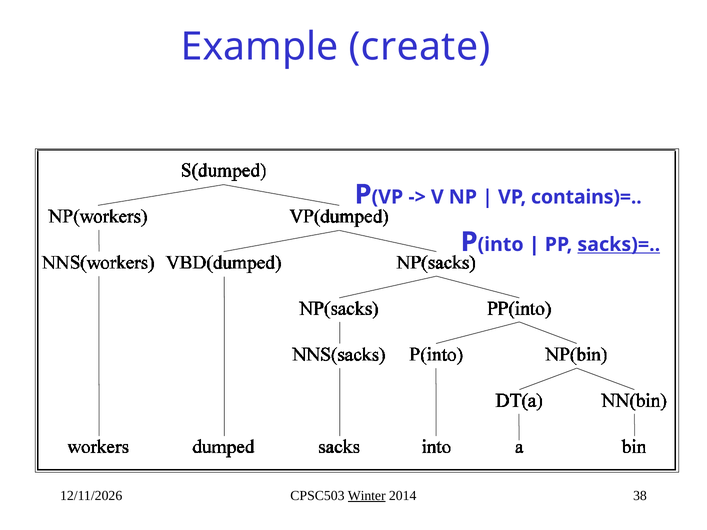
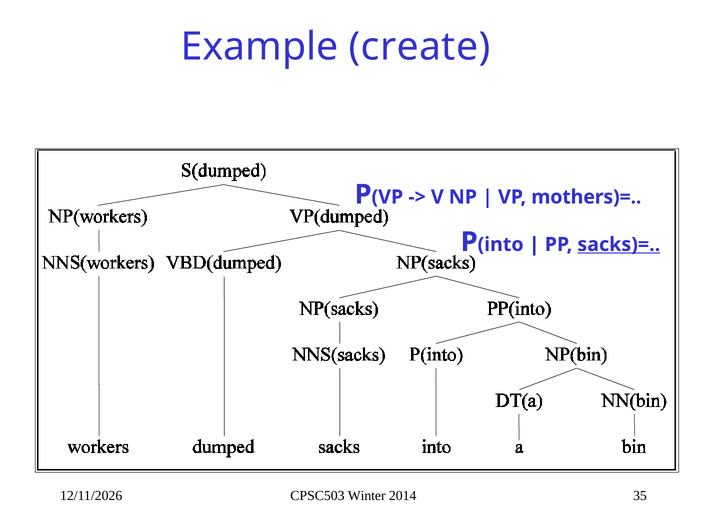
contains)=: contains)= -> mothers)=
Winter underline: present -> none
38: 38 -> 35
